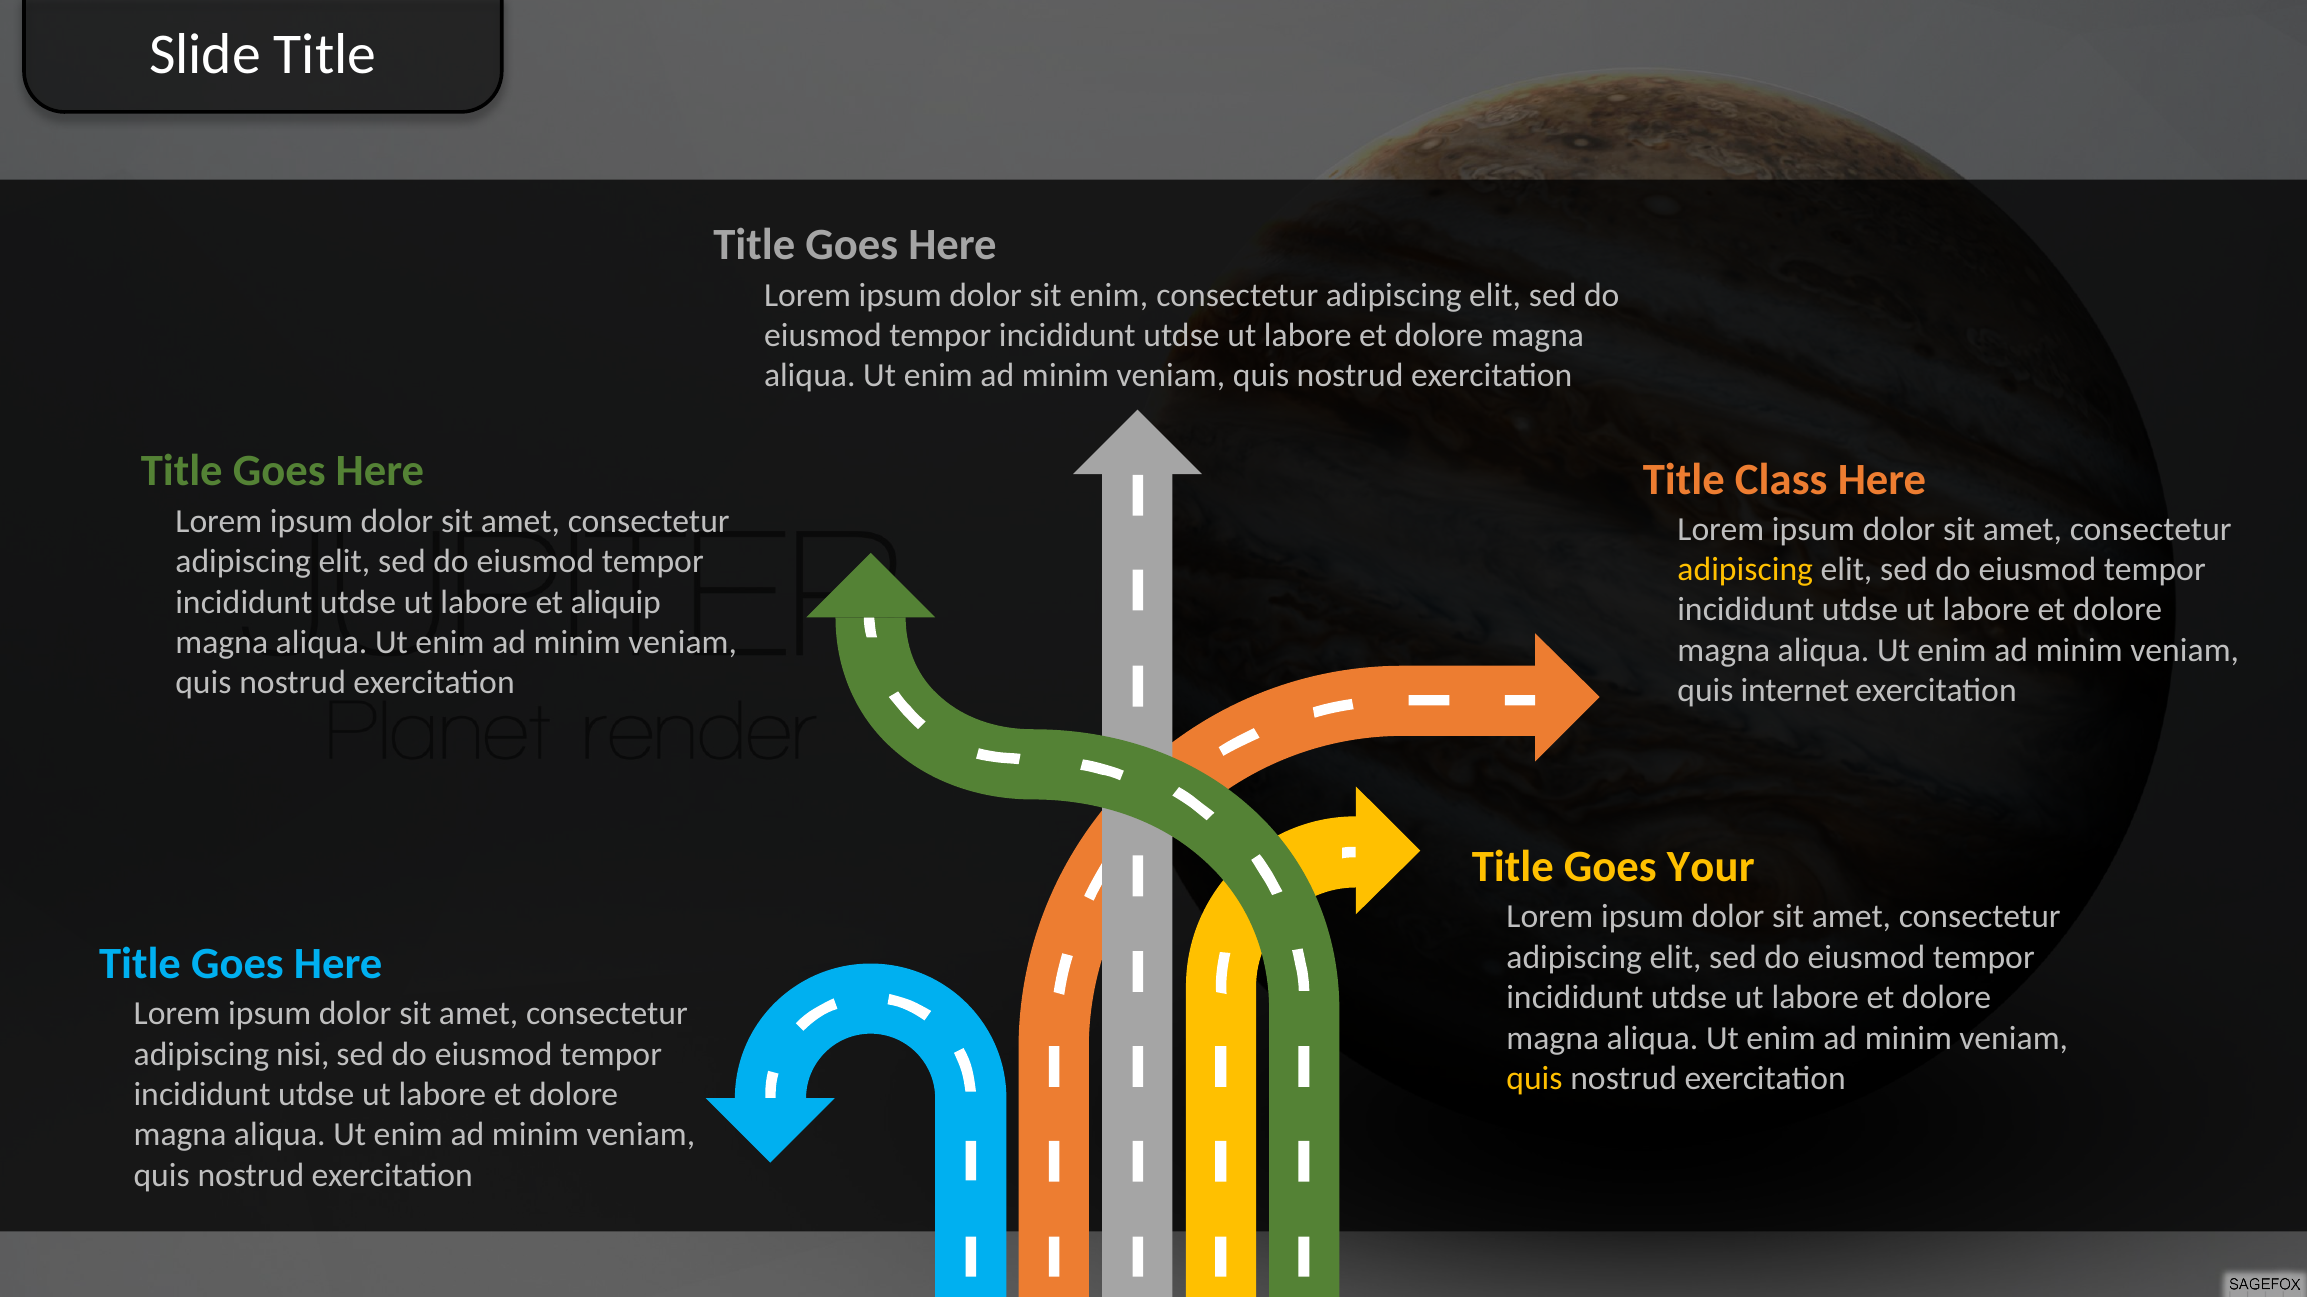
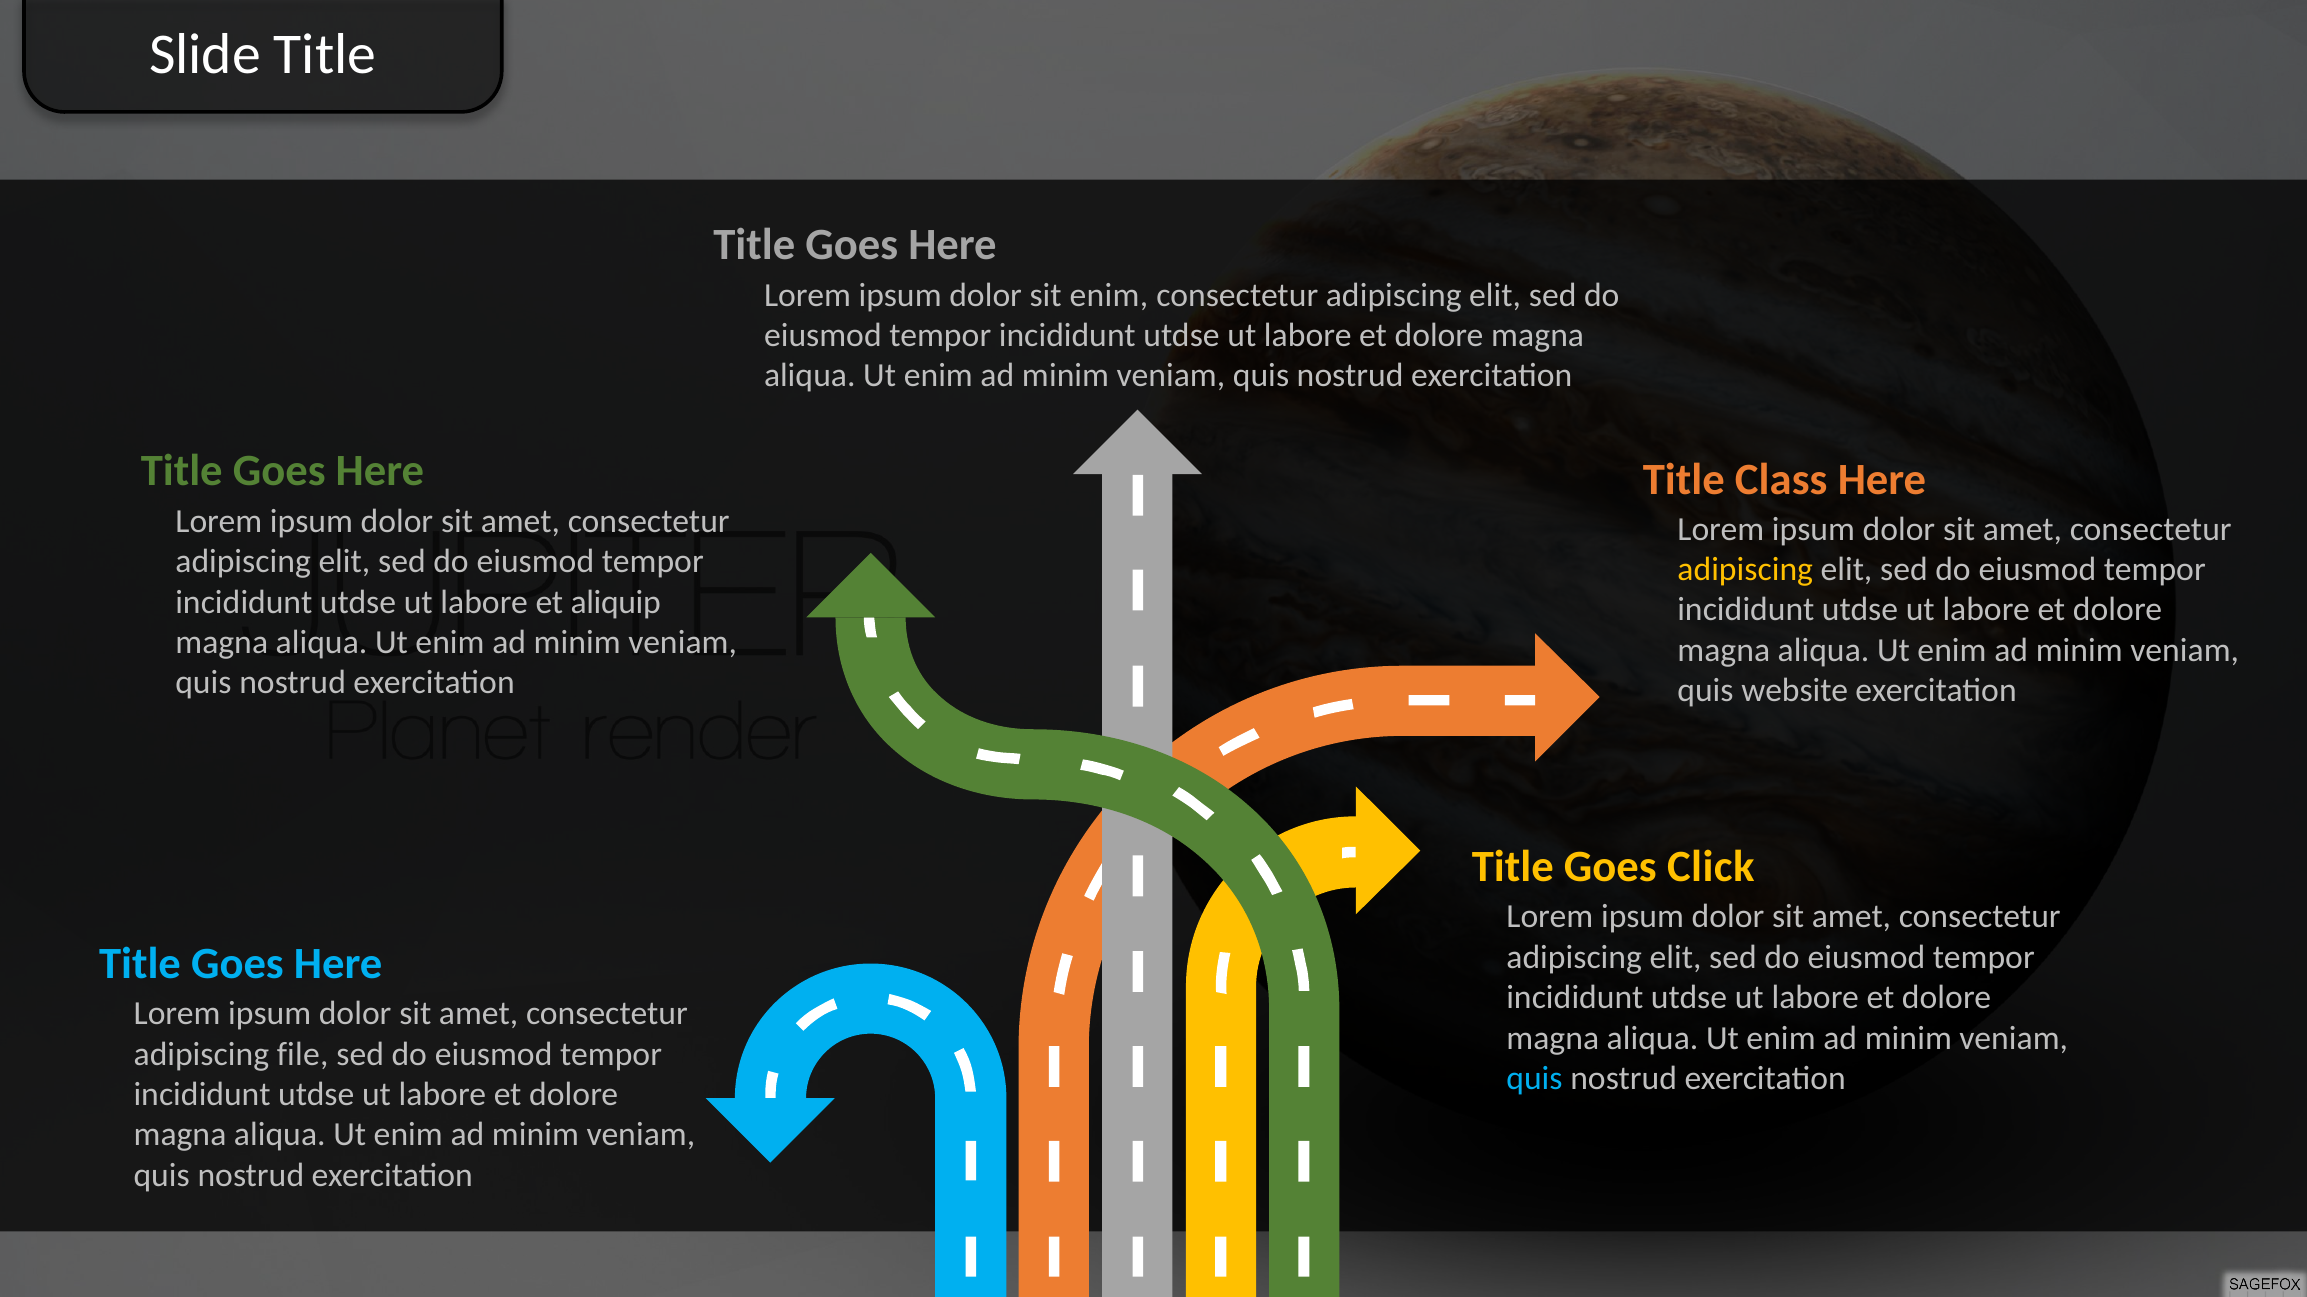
internet: internet -> website
Your: Your -> Click
nisi: nisi -> file
quis at (1535, 1079) colour: yellow -> light blue
